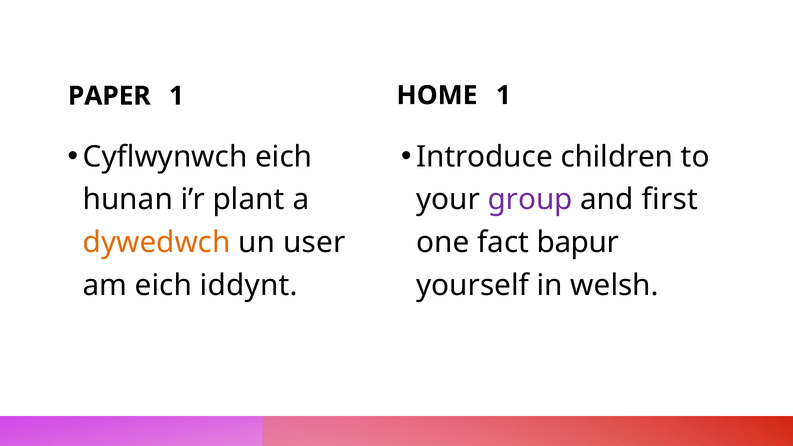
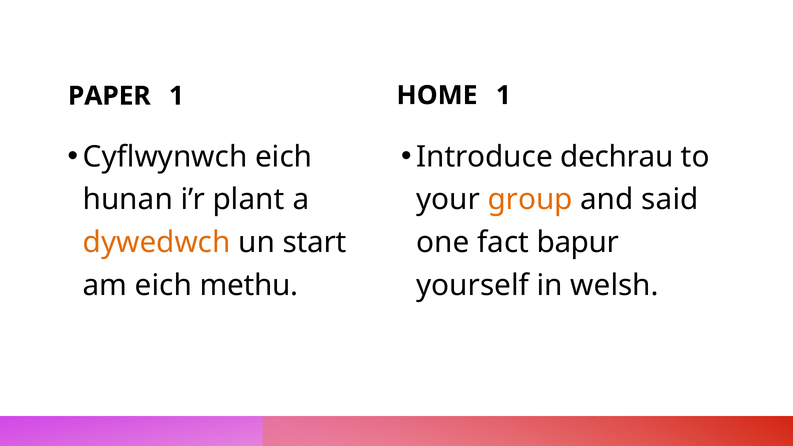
children: children -> dechrau
group colour: purple -> orange
first: first -> said
user: user -> start
iddynt: iddynt -> methu
